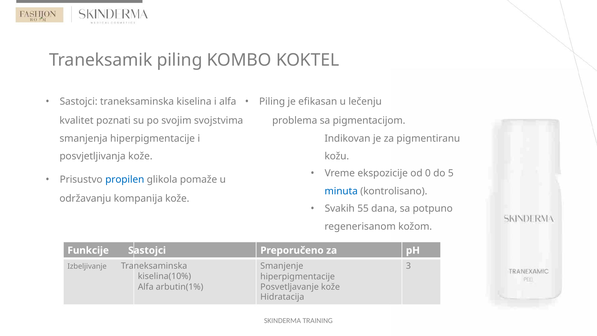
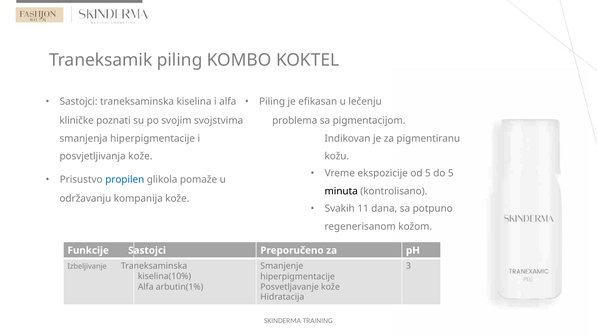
kvalitet: kvalitet -> kliničke
od 0: 0 -> 5
minuta colour: blue -> black
55: 55 -> 11
